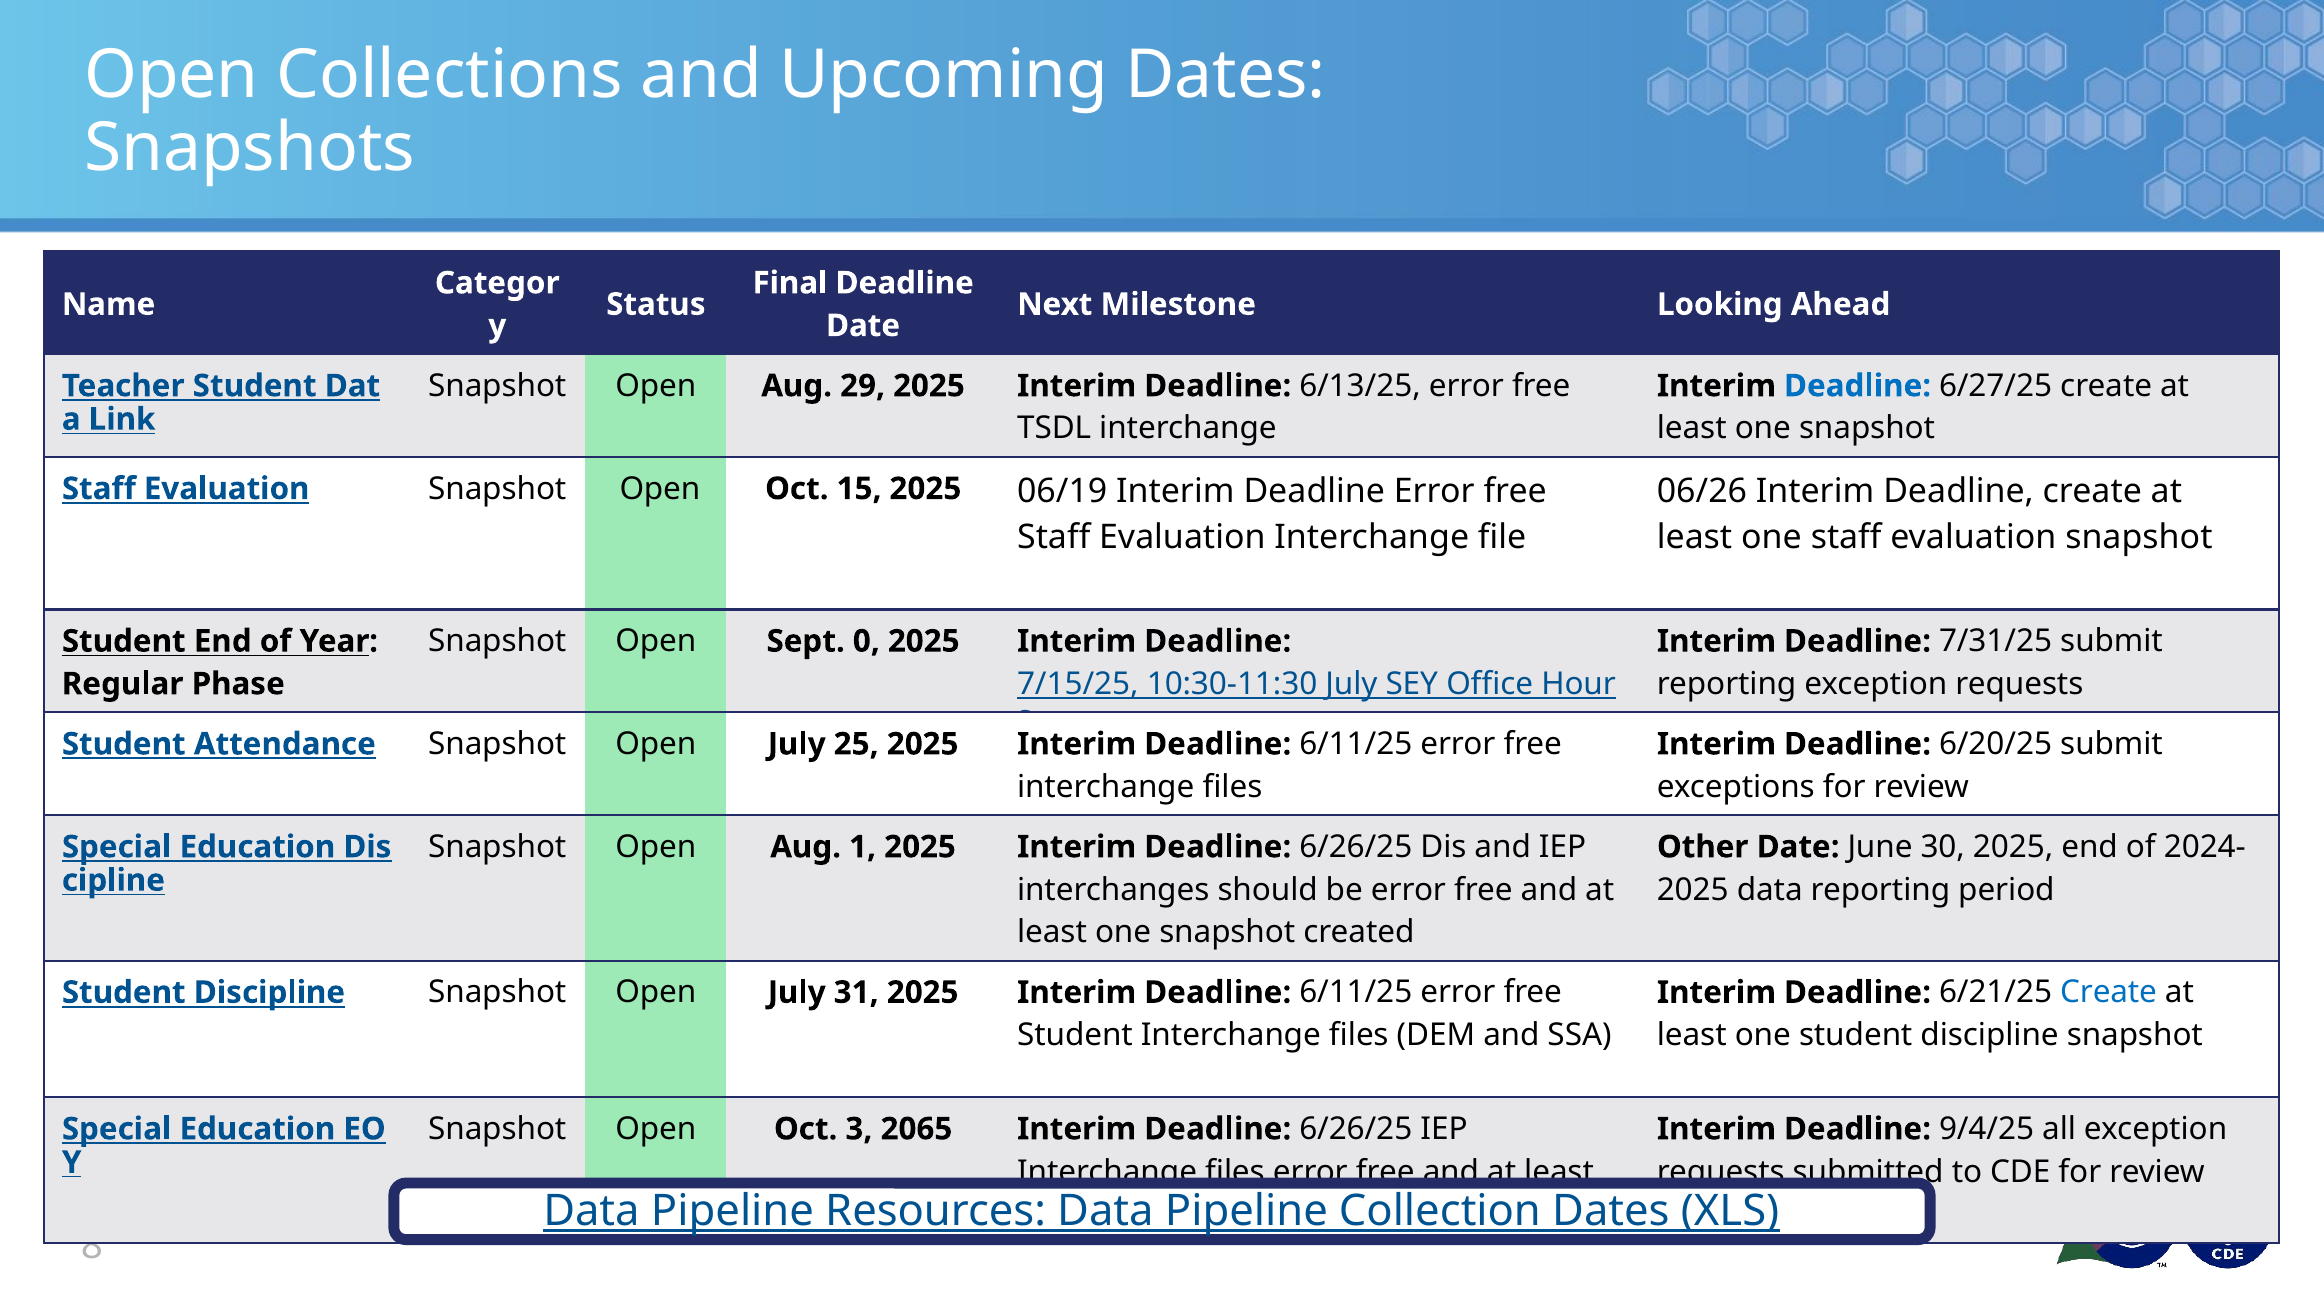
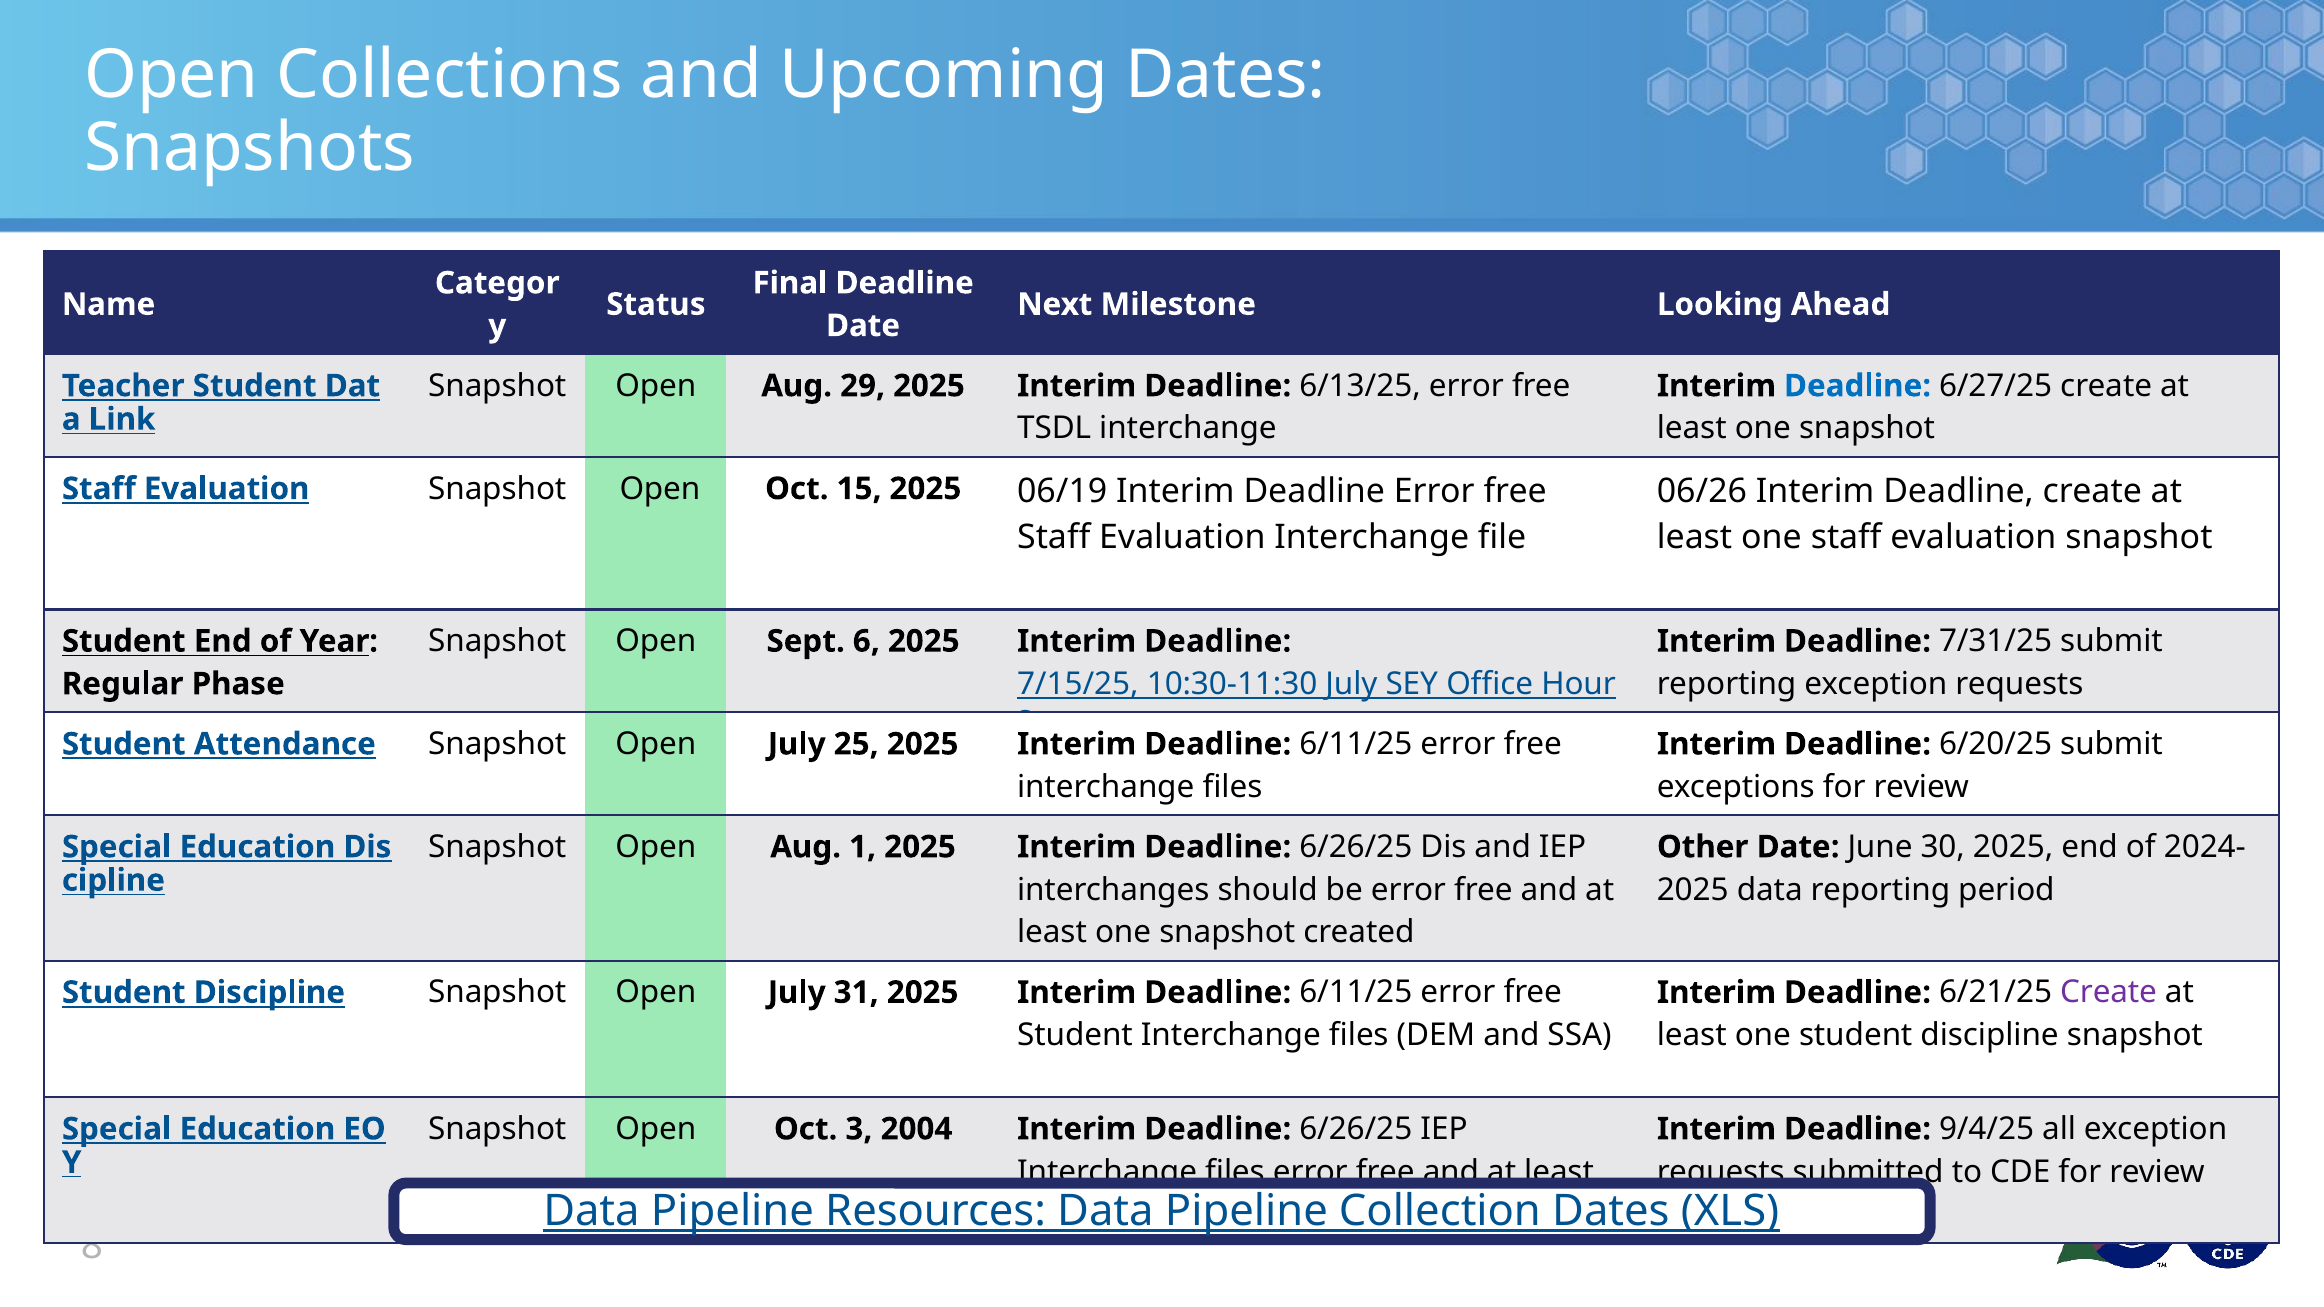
0: 0 -> 6
Create at (2109, 993) colour: blue -> purple
2065: 2065 -> 2004
